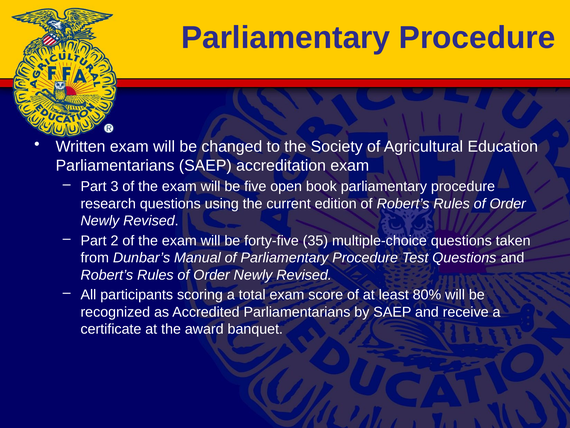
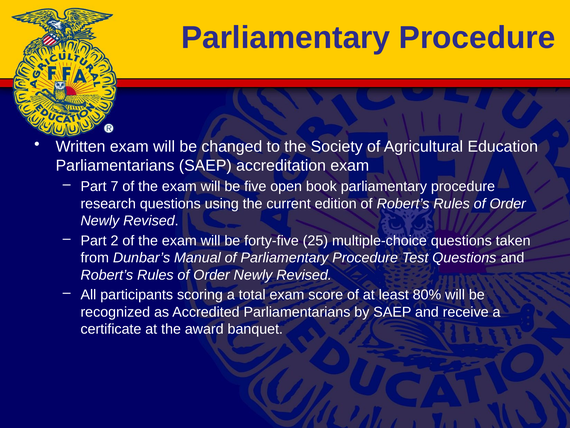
3: 3 -> 7
35: 35 -> 25
